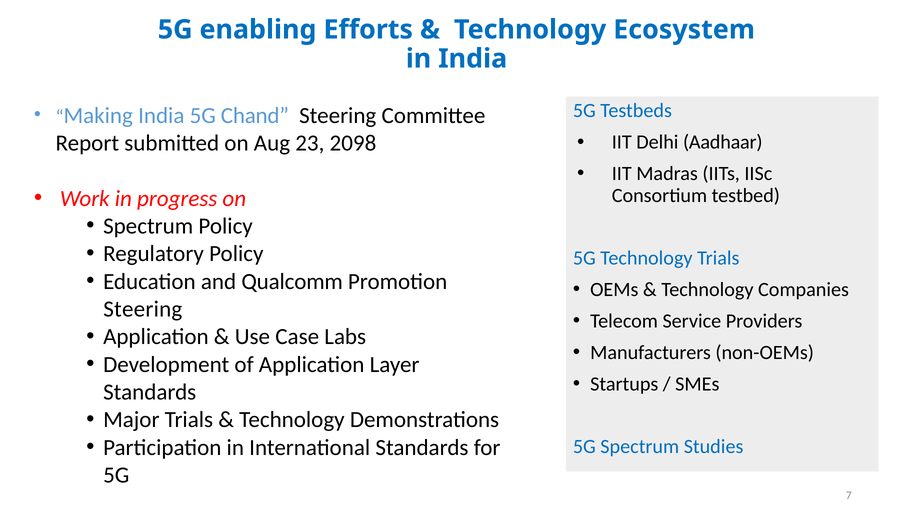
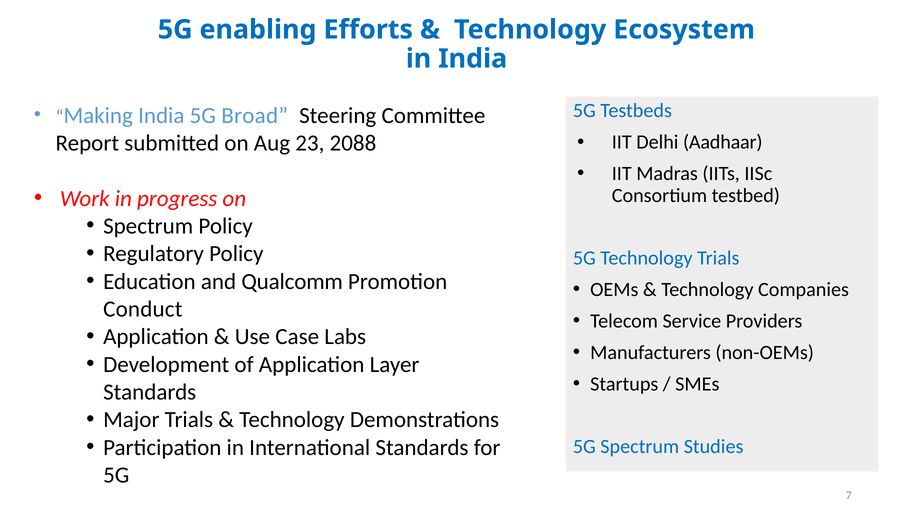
Chand: Chand -> Broad
2098: 2098 -> 2088
Steering at (143, 309): Steering -> Conduct
